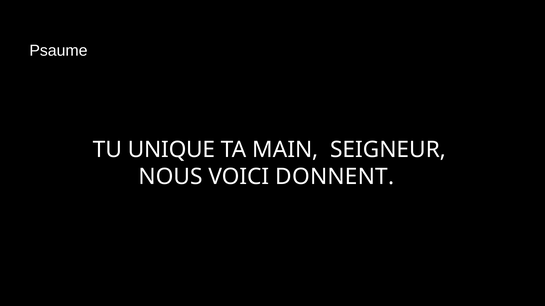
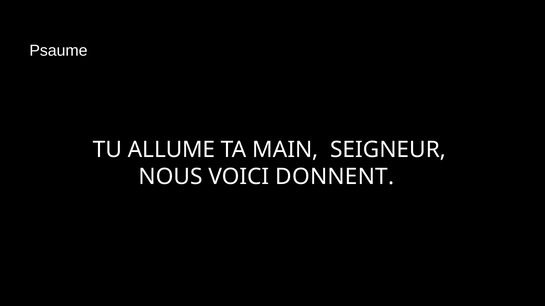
UNIQUE: UNIQUE -> ALLUME
